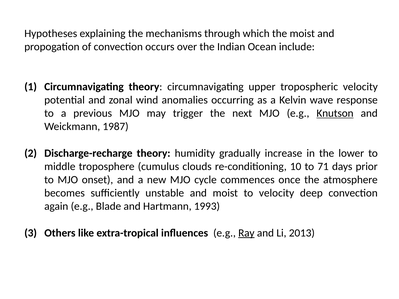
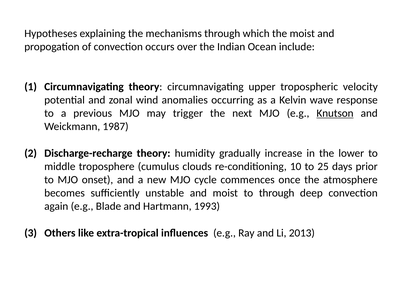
71: 71 -> 25
to velocity: velocity -> through
Ray underline: present -> none
